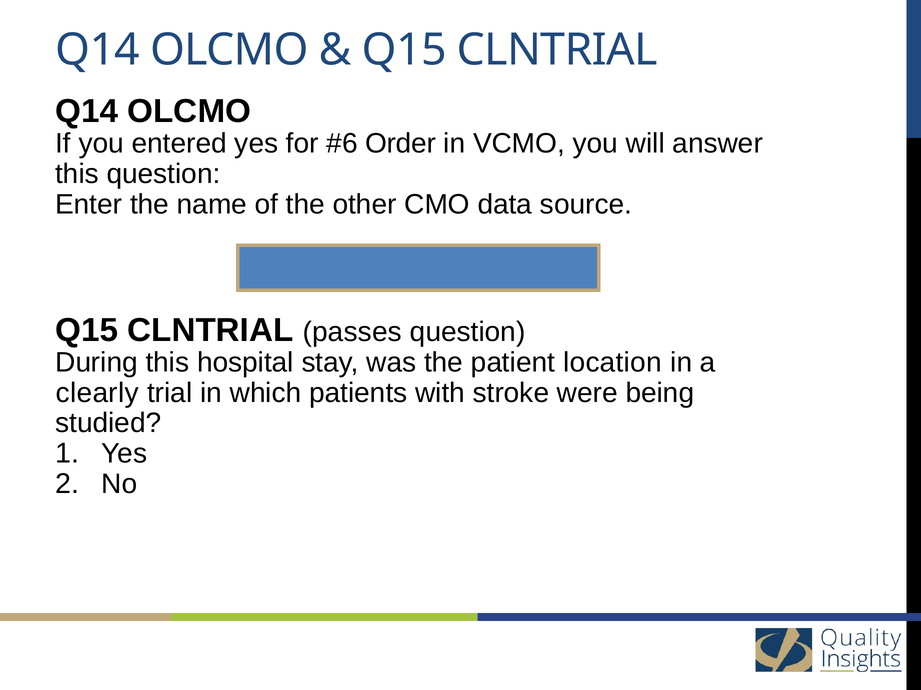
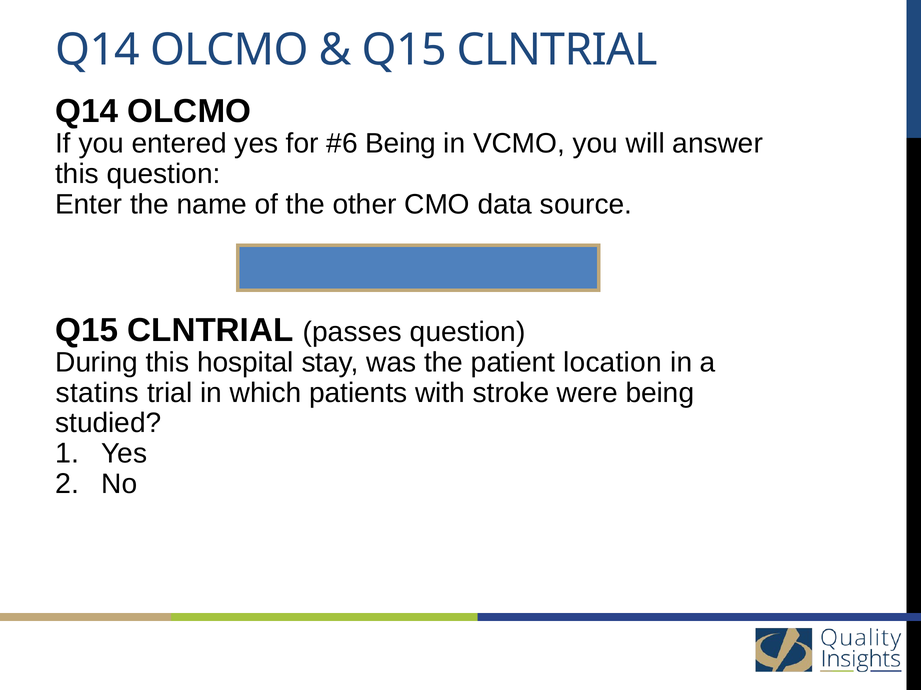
Order at (401, 144): Order -> Being
clearly: clearly -> statins
